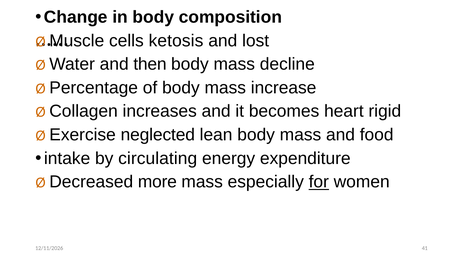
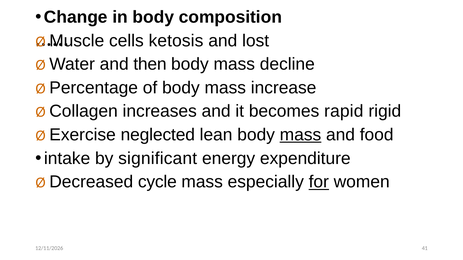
heart: heart -> rapid
mass at (300, 135) underline: none -> present
circulating: circulating -> significant
more: more -> cycle
